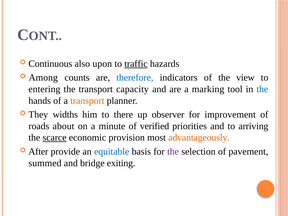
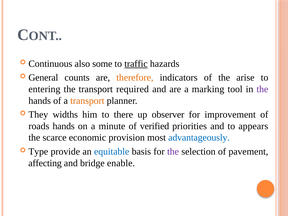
upon: upon -> some
Among: Among -> General
therefore colour: blue -> orange
view: view -> arise
capacity: capacity -> required
the at (262, 89) colour: blue -> purple
roads about: about -> hands
arriving: arriving -> appears
scarce underline: present -> none
advantageously colour: orange -> blue
After: After -> Type
summed: summed -> affecting
exiting: exiting -> enable
